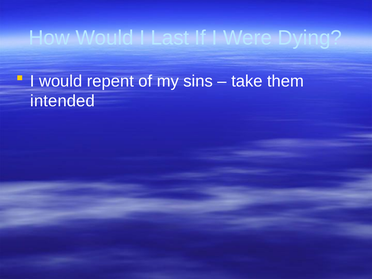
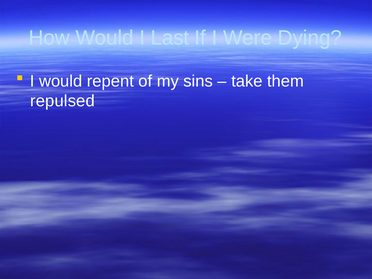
intended: intended -> repulsed
